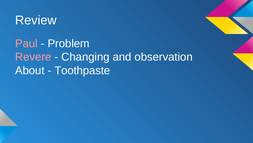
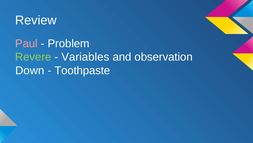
Revere colour: pink -> light green
Changing: Changing -> Variables
About: About -> Down
